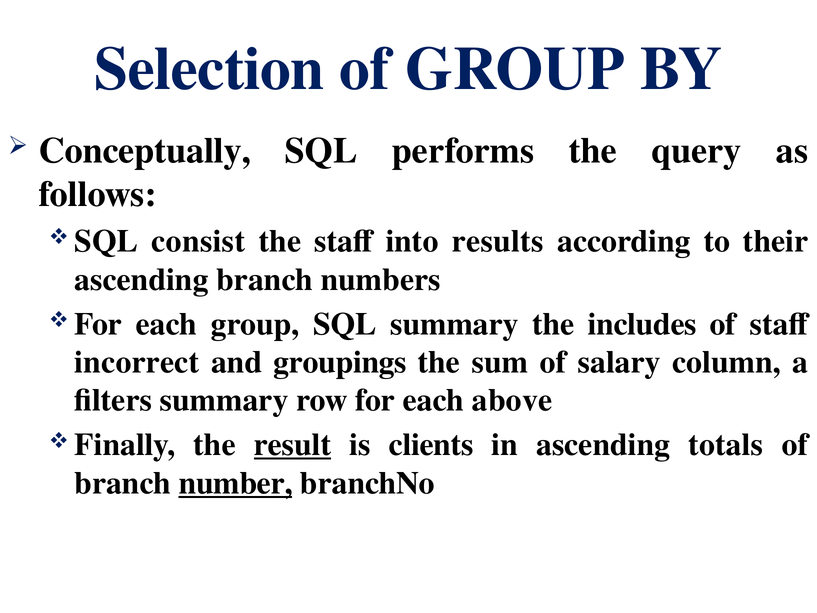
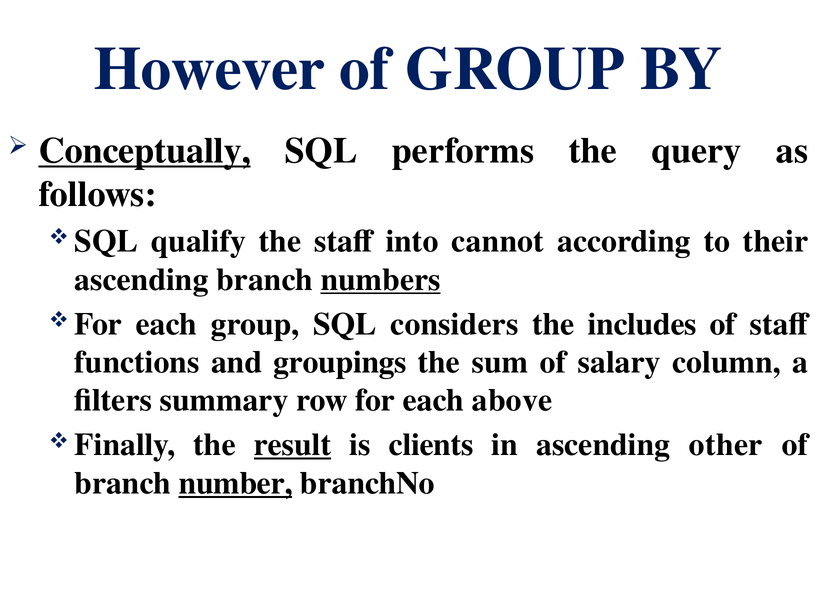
Selection: Selection -> However
Conceptually underline: none -> present
consist: consist -> qualify
results: results -> cannot
numbers underline: none -> present
SQL summary: summary -> considers
incorrect: incorrect -> functions
totals: totals -> other
